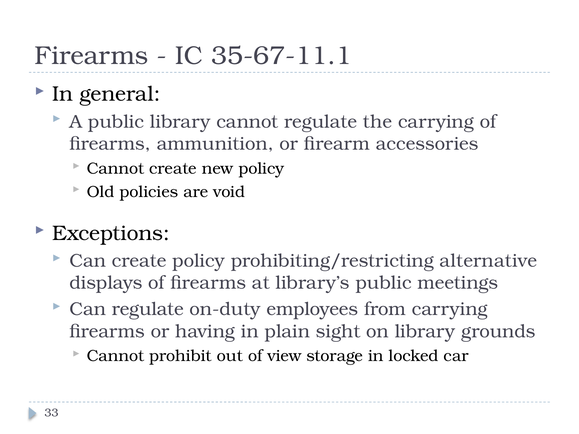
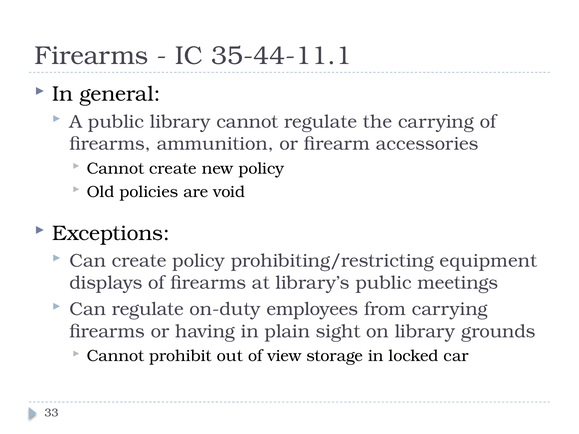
35-67-11.1: 35-67-11.1 -> 35-44-11.1
alternative: alternative -> equipment
